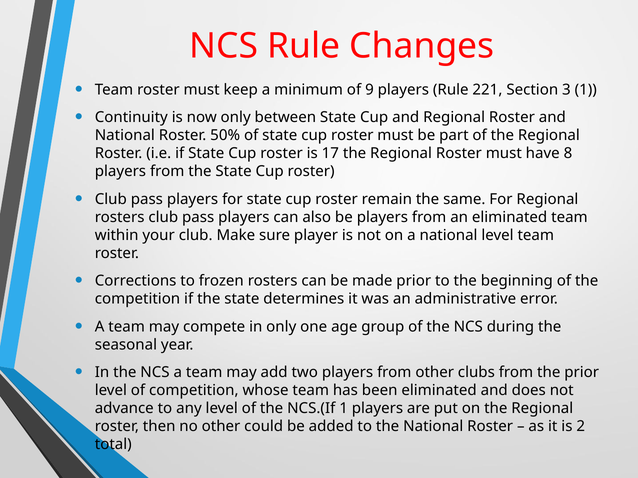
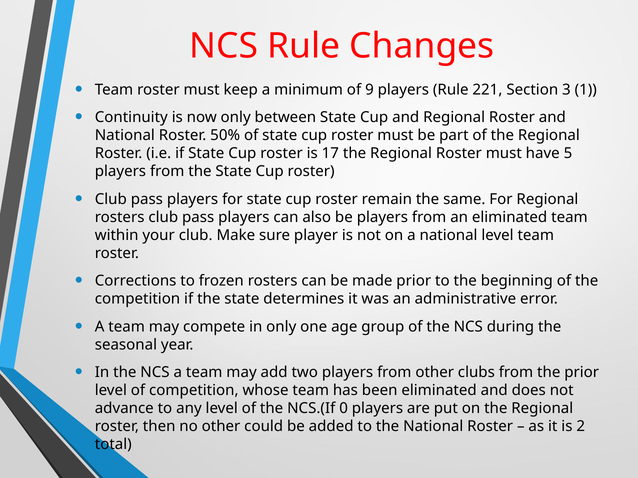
8: 8 -> 5
NCS.(If 1: 1 -> 0
